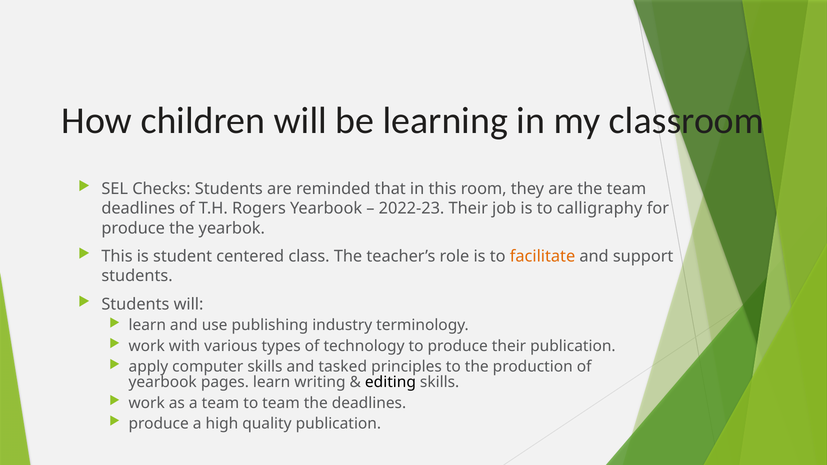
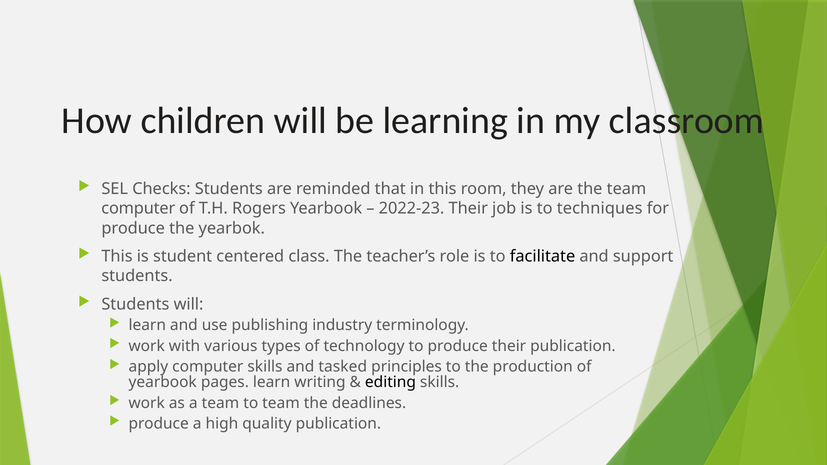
deadlines at (138, 209): deadlines -> computer
calligraphy: calligraphy -> techniques
facilitate colour: orange -> black
